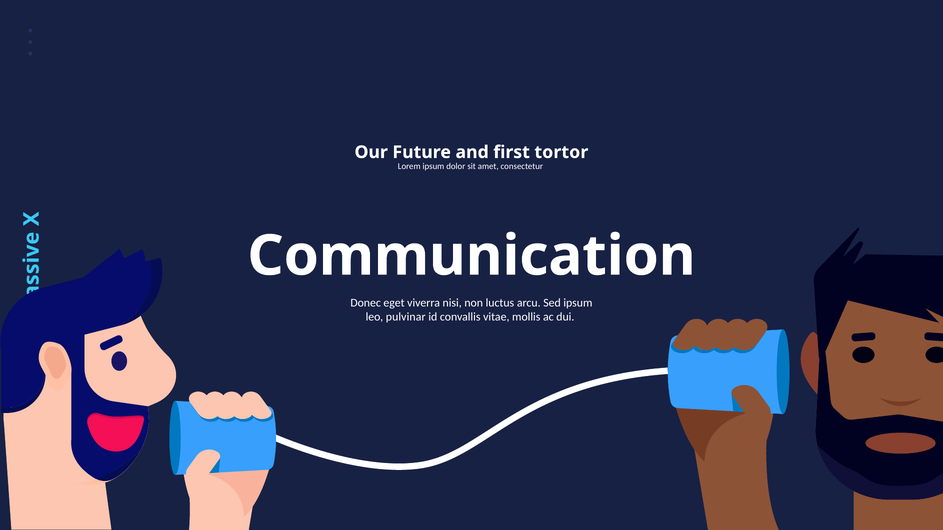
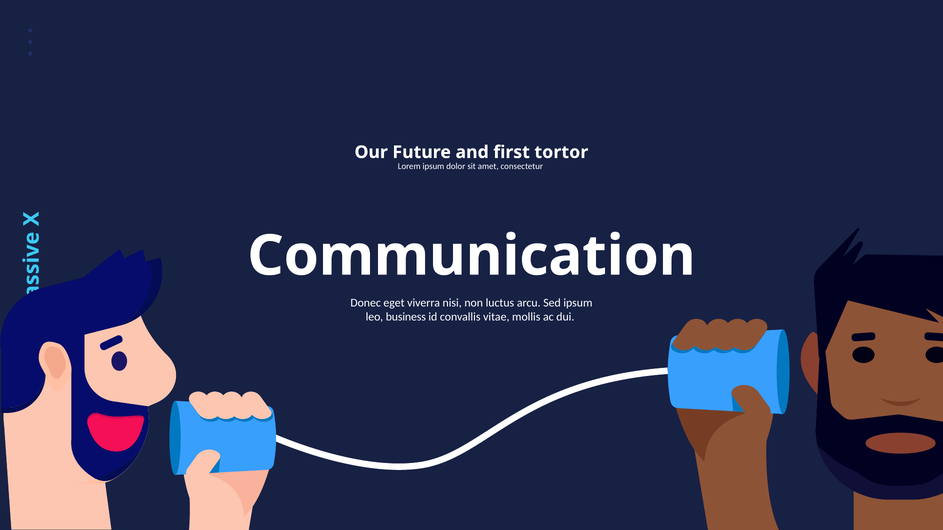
pulvinar: pulvinar -> business
